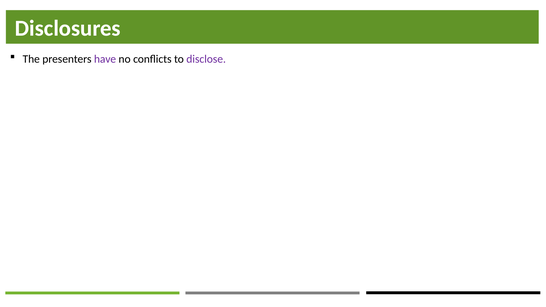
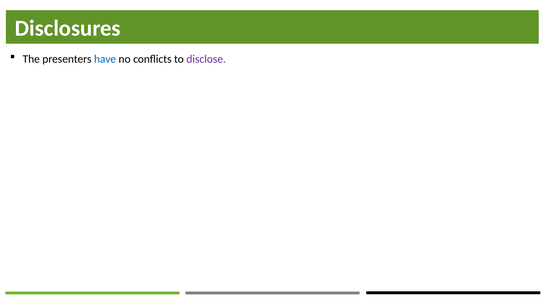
have colour: purple -> blue
